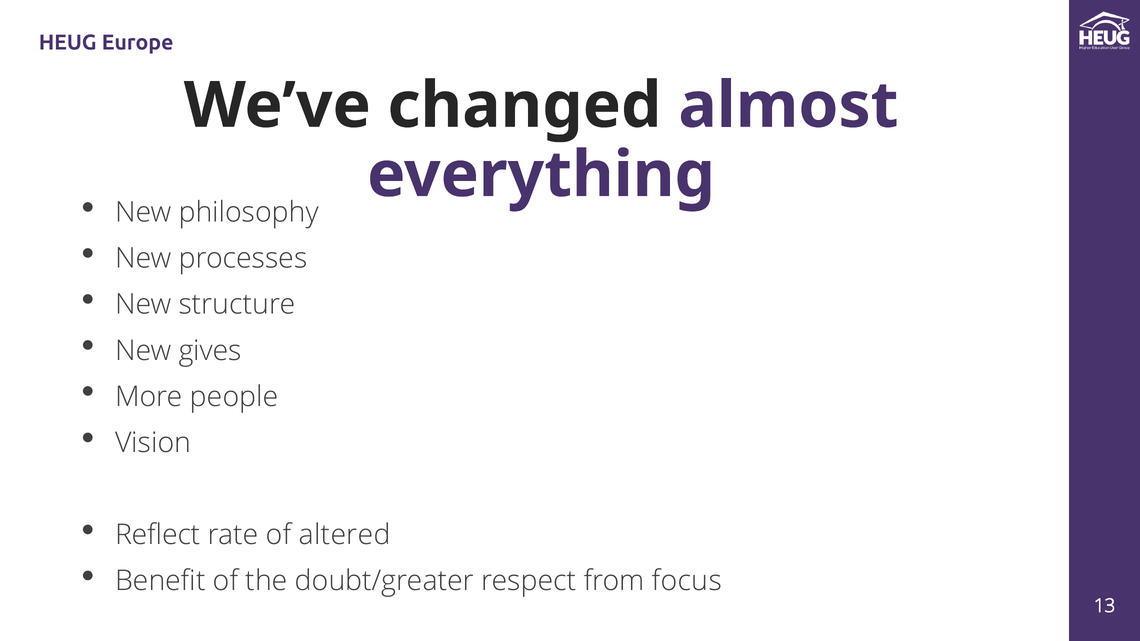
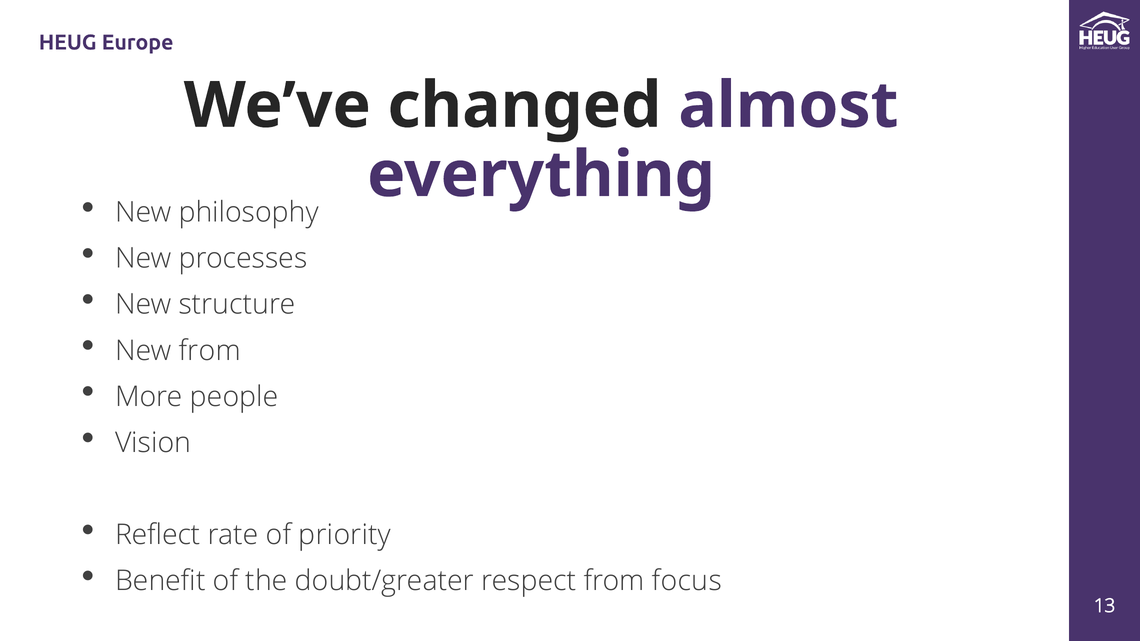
New gives: gives -> from
altered: altered -> priority
